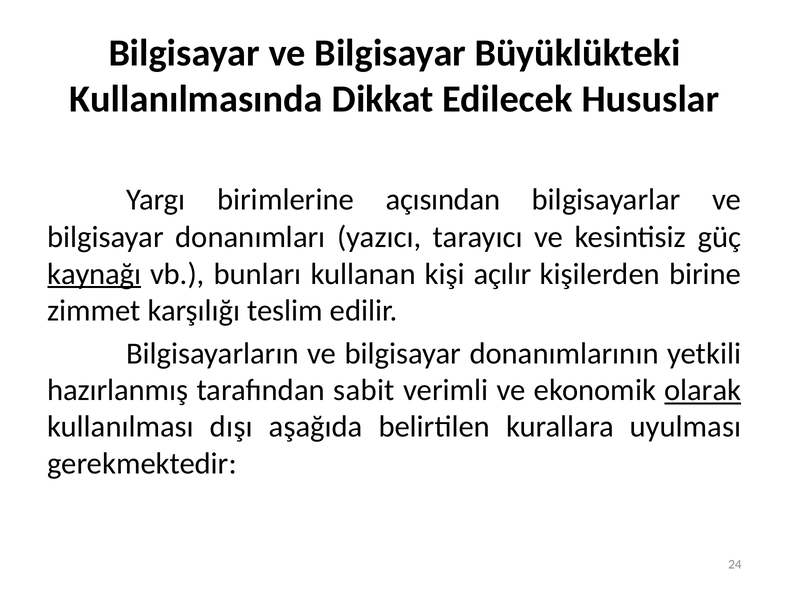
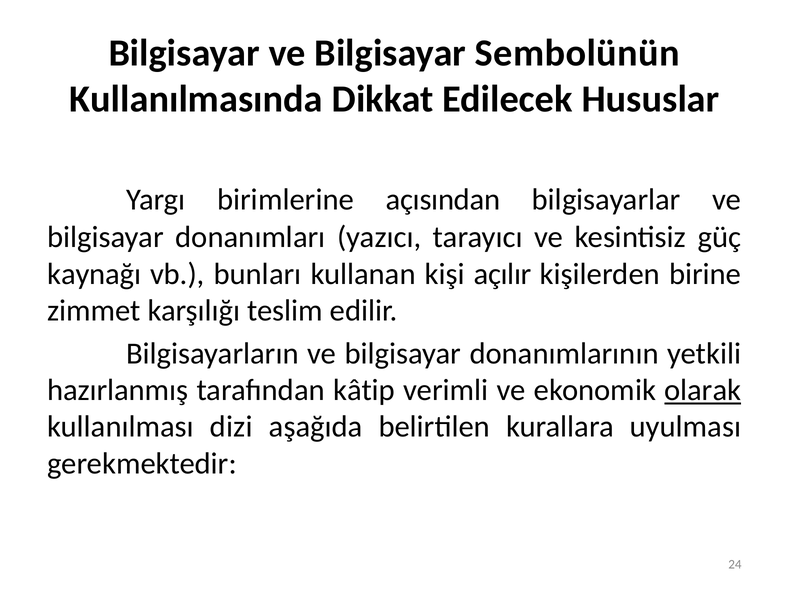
Büyüklükteki: Büyüklükteki -> Sembolünün
kaynağı underline: present -> none
sabit: sabit -> kâtip
dışı: dışı -> dizi
